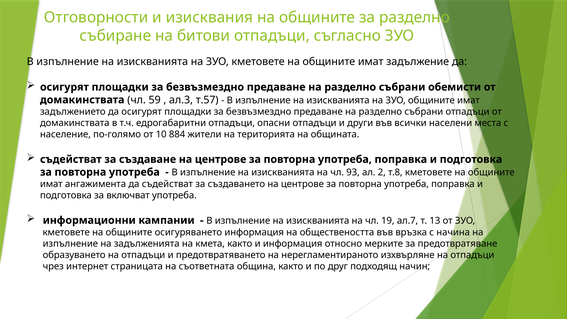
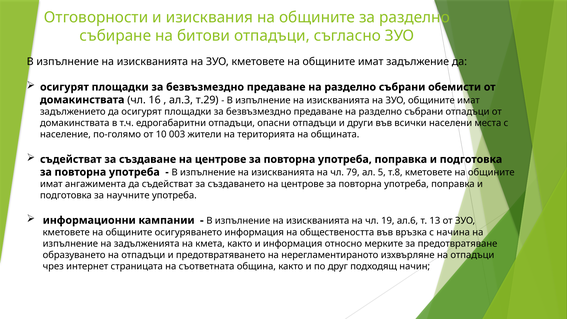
59: 59 -> 16
т.57: т.57 -> т.29
884: 884 -> 003
93: 93 -> 79
2: 2 -> 5
включват: включват -> научните
ал.7: ал.7 -> ал.6
